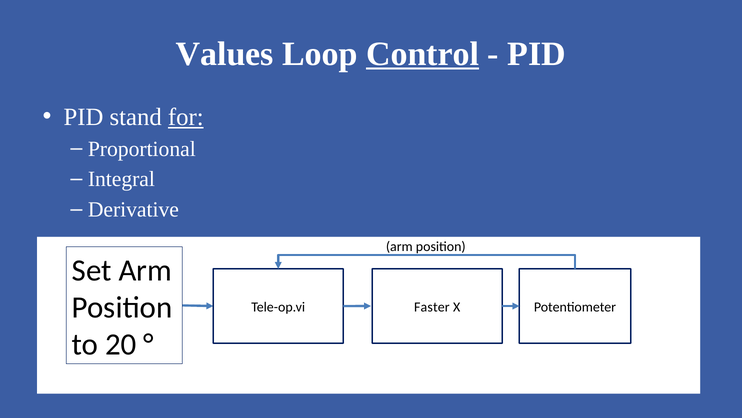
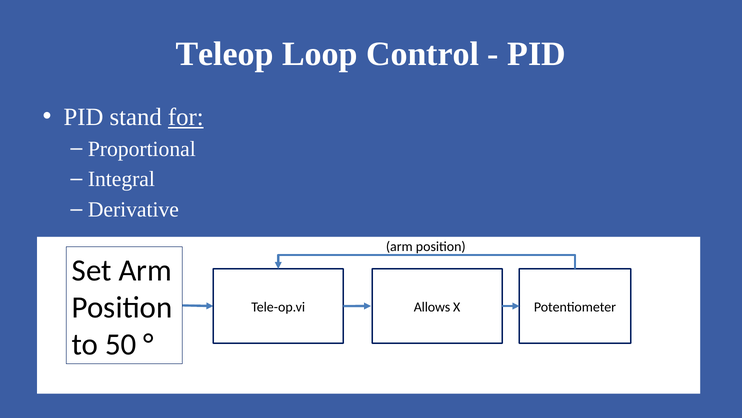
Values: Values -> Teleop
Control underline: present -> none
Faster: Faster -> Allows
20: 20 -> 50
